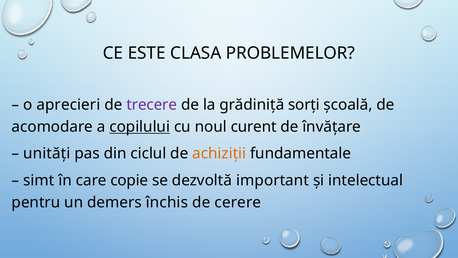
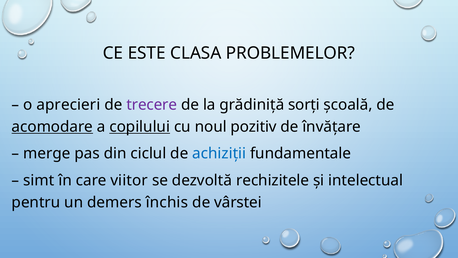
acomodare underline: none -> present
curent: curent -> pozitiv
unități: unități -> merge
achiziții colour: orange -> blue
copie: copie -> viitor
important: important -> rechizitele
cerere: cerere -> vârstei
